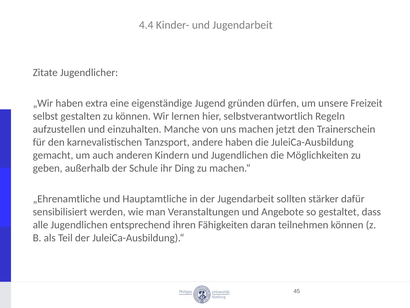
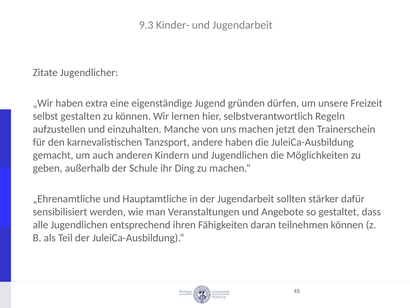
4.4: 4.4 -> 9.3
